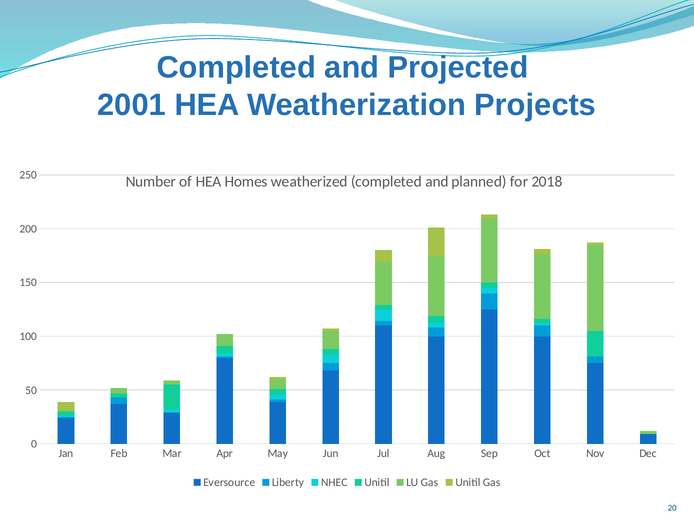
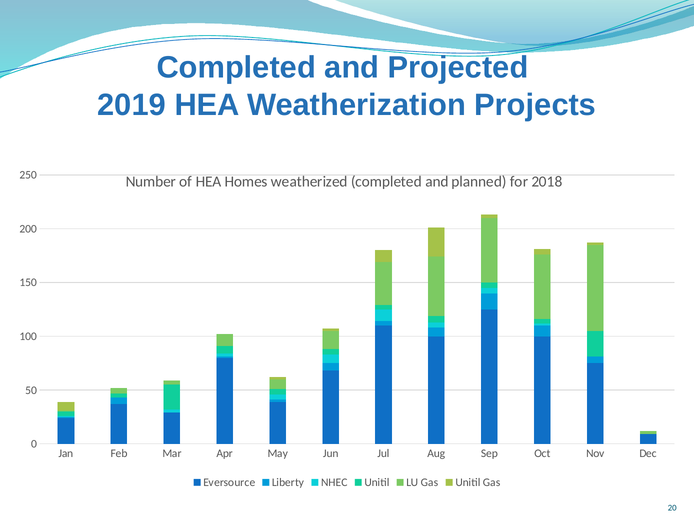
2001: 2001 -> 2019
